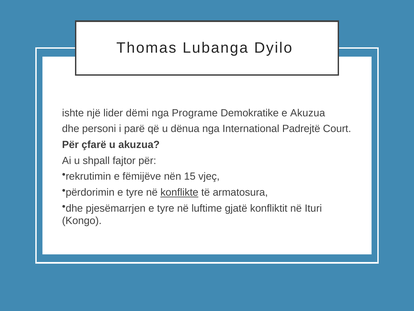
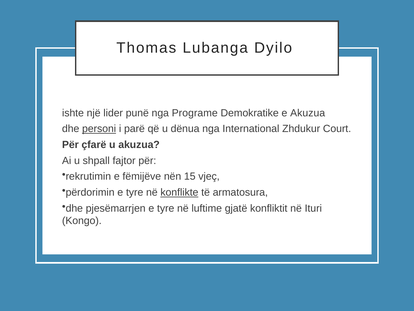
dëmi: dëmi -> punë
personi underline: none -> present
Padrejtë: Padrejtë -> Zhdukur
